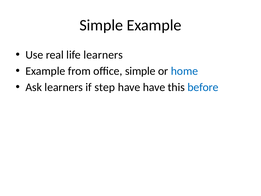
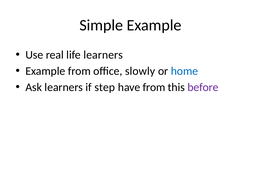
office simple: simple -> slowly
have have: have -> from
before colour: blue -> purple
